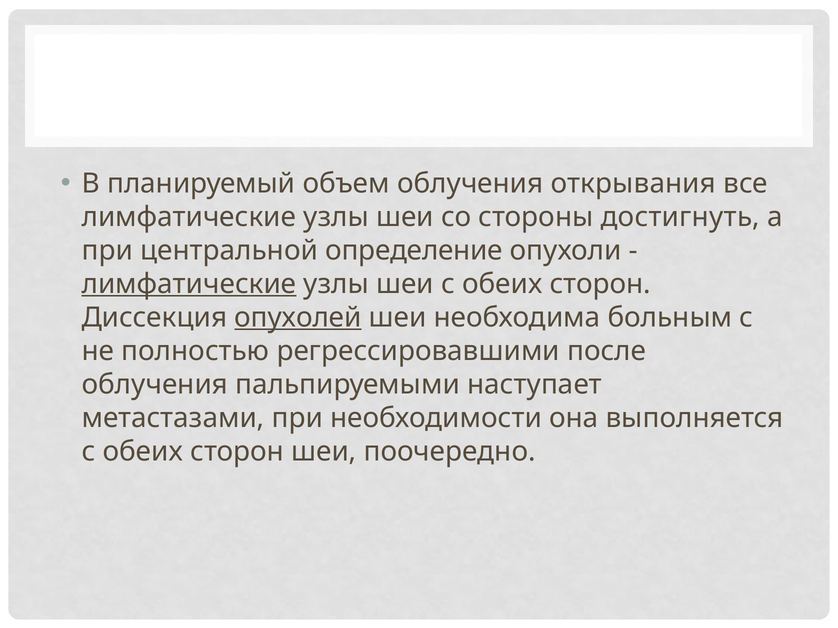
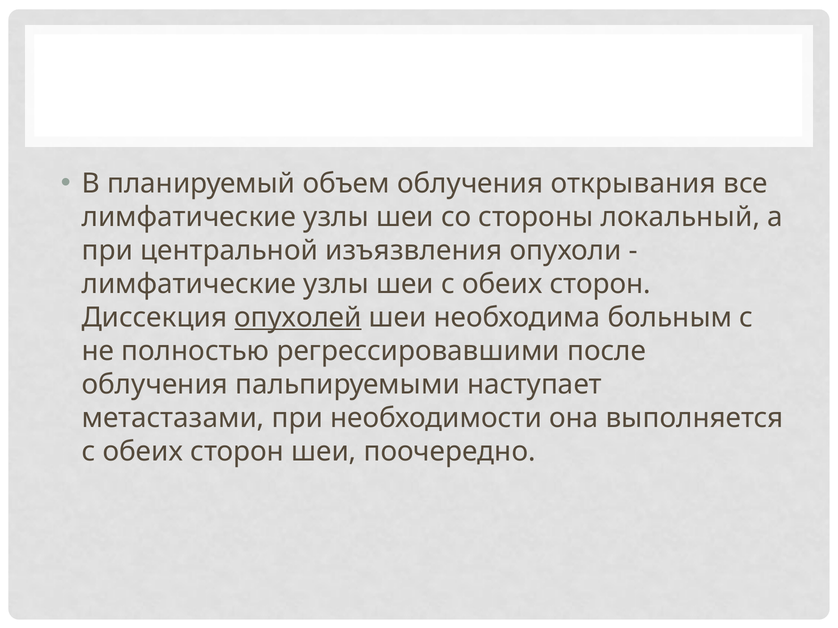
достигнуть: достигнуть -> локальный
определение: определение -> изъязвления
лимфатические at (189, 284) underline: present -> none
